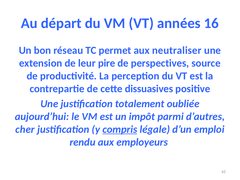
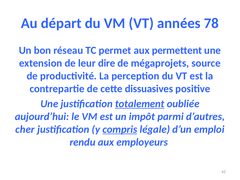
16: 16 -> 78
neutraliser: neutraliser -> permettent
pire: pire -> dire
perspectives: perspectives -> mégaprojets
totalement underline: none -> present
